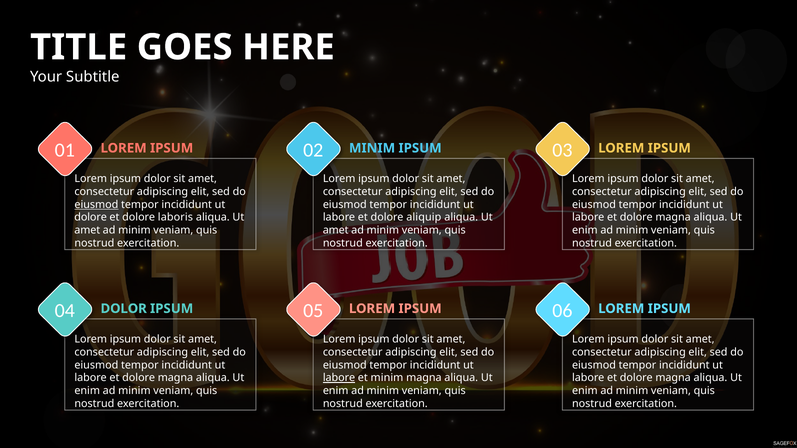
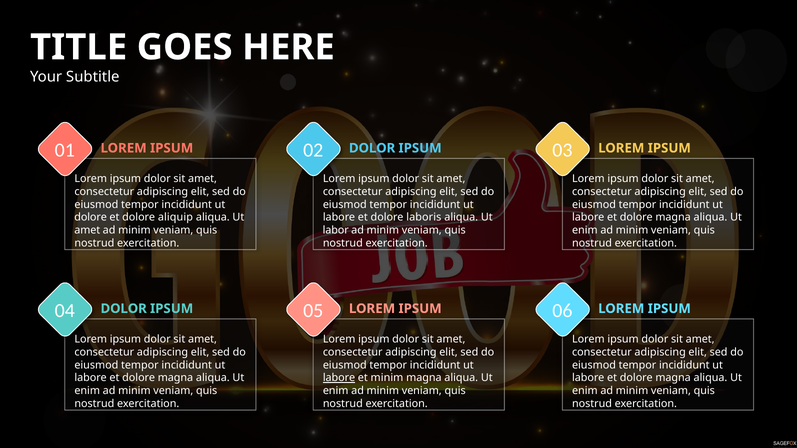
01 MINIM: MINIM -> DOLOR
eiusmod at (96, 205) underline: present -> none
laboris: laboris -> aliquip
aliquip: aliquip -> laboris
amet at (336, 231): amet -> labor
